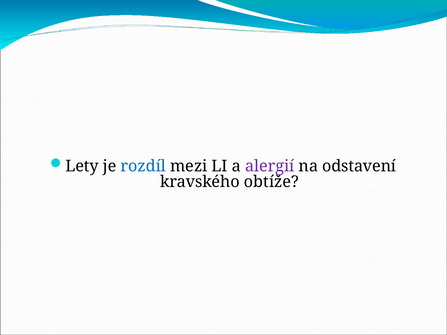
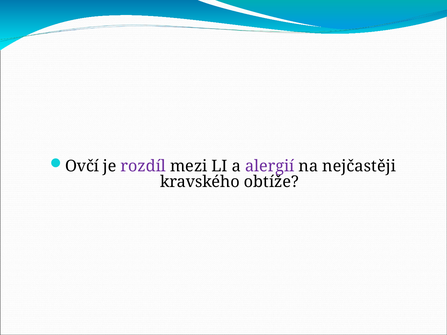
Lety: Lety -> Ovčí
rozdíl colour: blue -> purple
odstavení: odstavení -> nejčastěji
